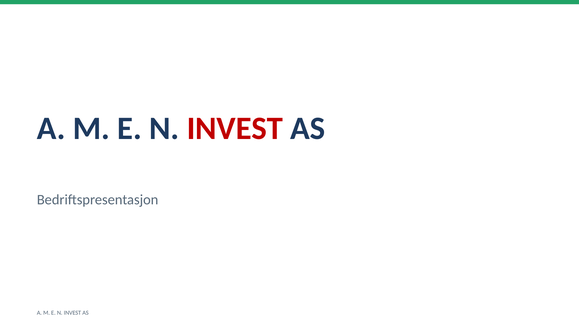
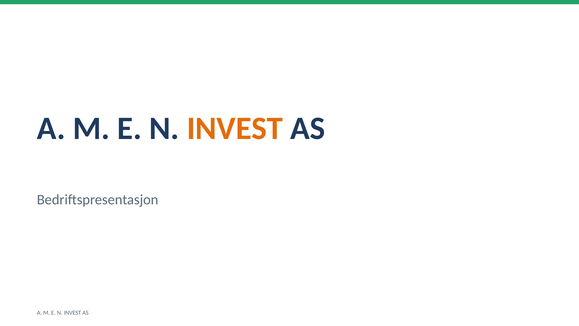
INVEST at (235, 128) colour: red -> orange
